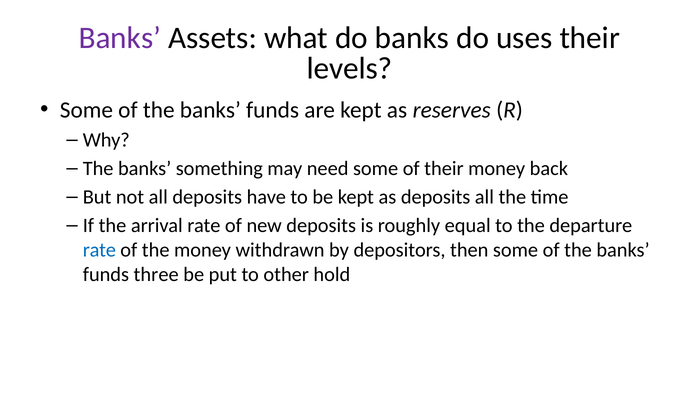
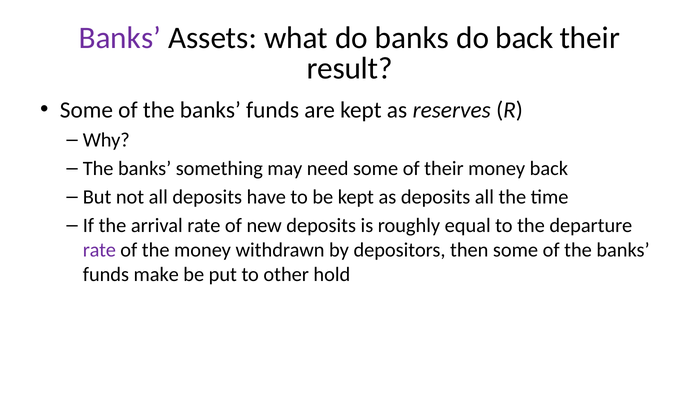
do uses: uses -> back
levels: levels -> result
rate at (99, 250) colour: blue -> purple
three: three -> make
